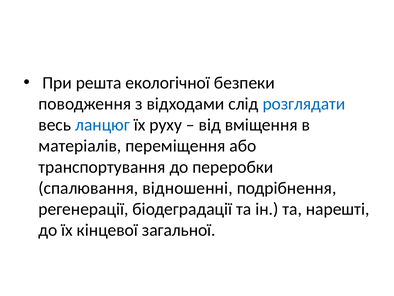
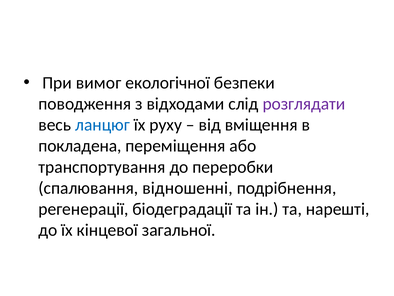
решта: решта -> вимог
розглядати colour: blue -> purple
матеріалів: матеріалів -> покладена
